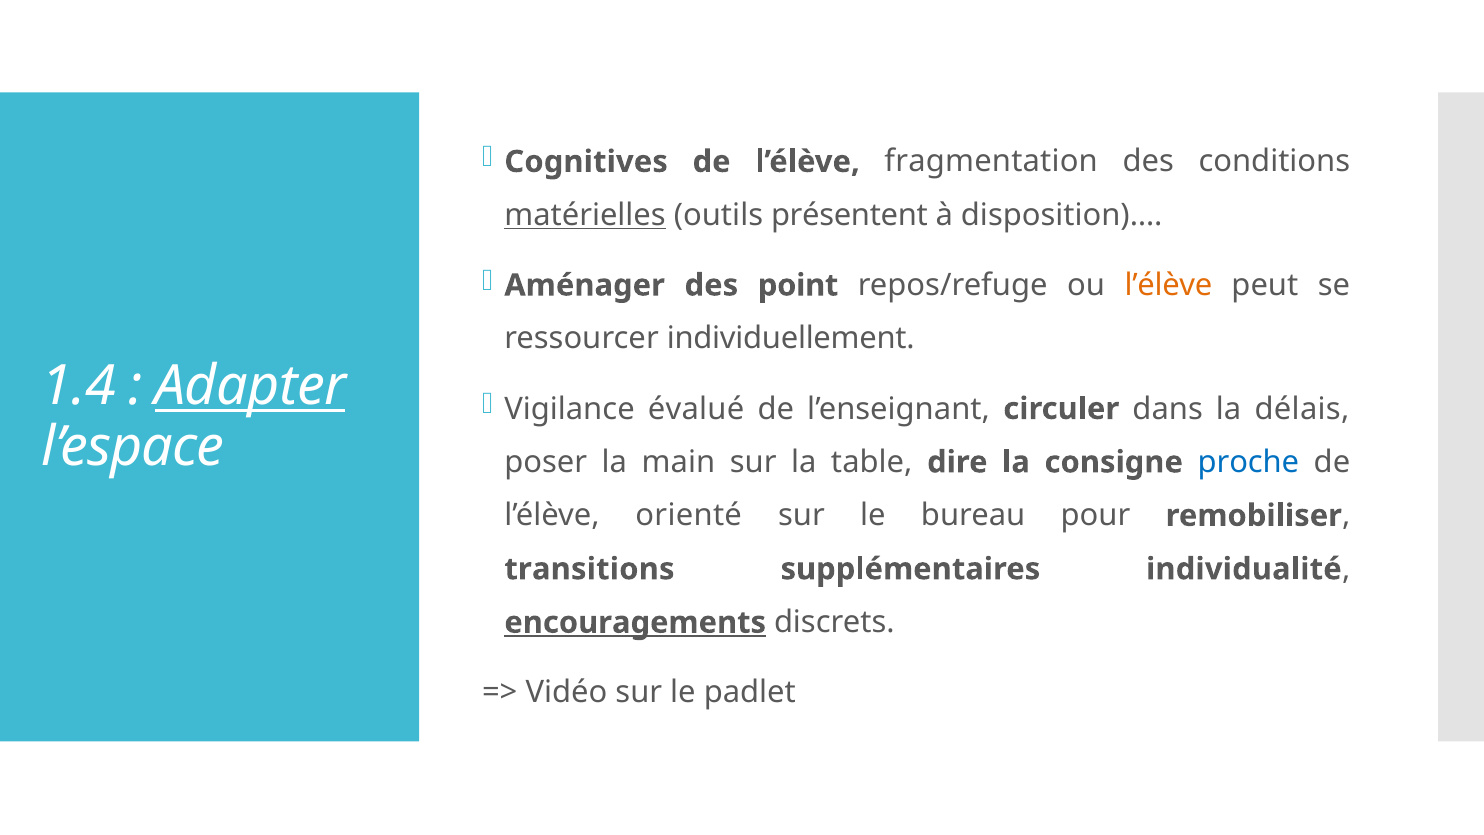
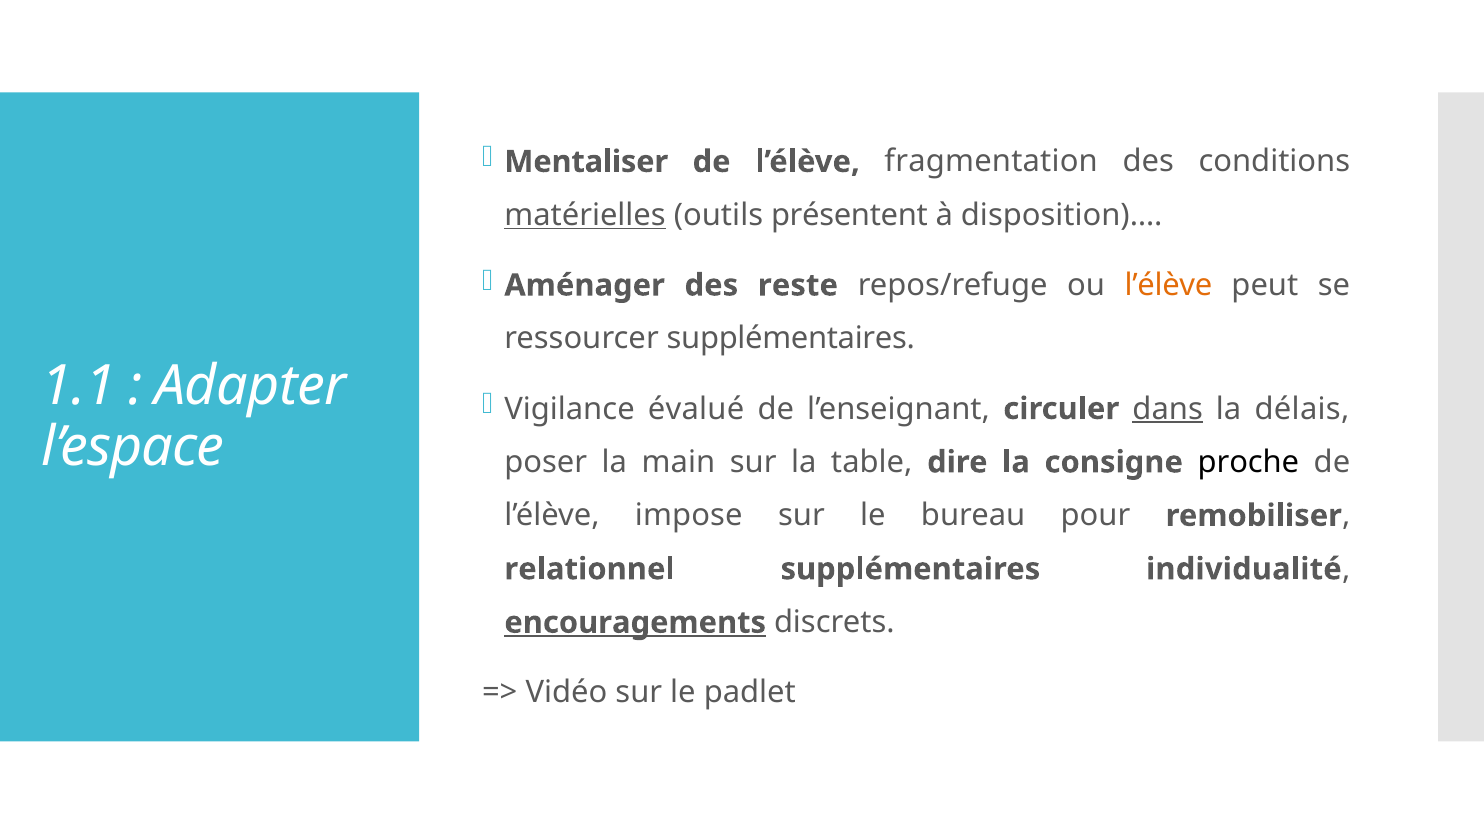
Cognitives: Cognitives -> Mentaliser
point: point -> reste
ressourcer individuellement: individuellement -> supplémentaires
1.4: 1.4 -> 1.1
Adapter underline: present -> none
dans underline: none -> present
proche colour: blue -> black
orienté: orienté -> impose
transitions: transitions -> relationnel
